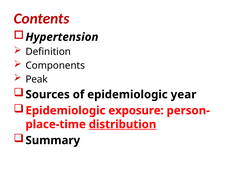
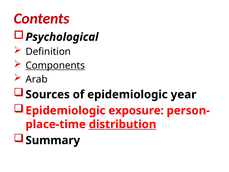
Hypertension: Hypertension -> Psychological
Components underline: none -> present
Peak: Peak -> Arab
